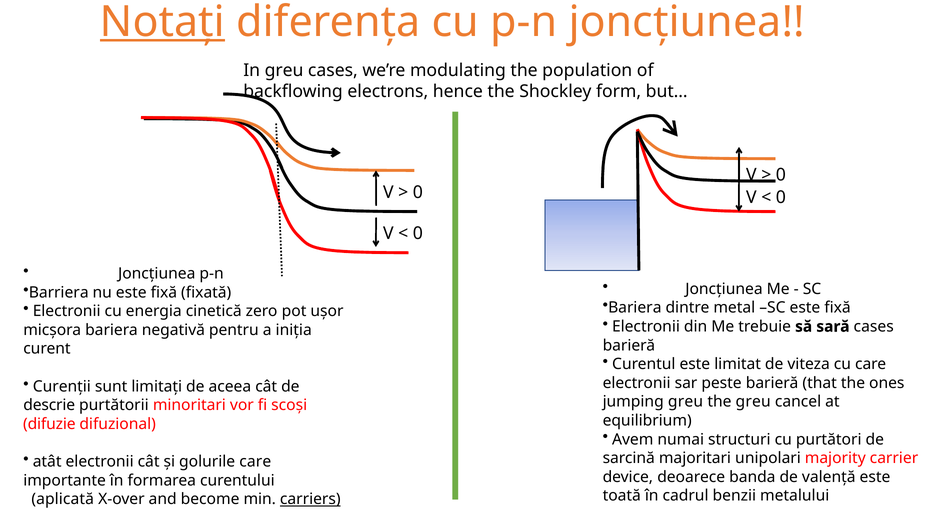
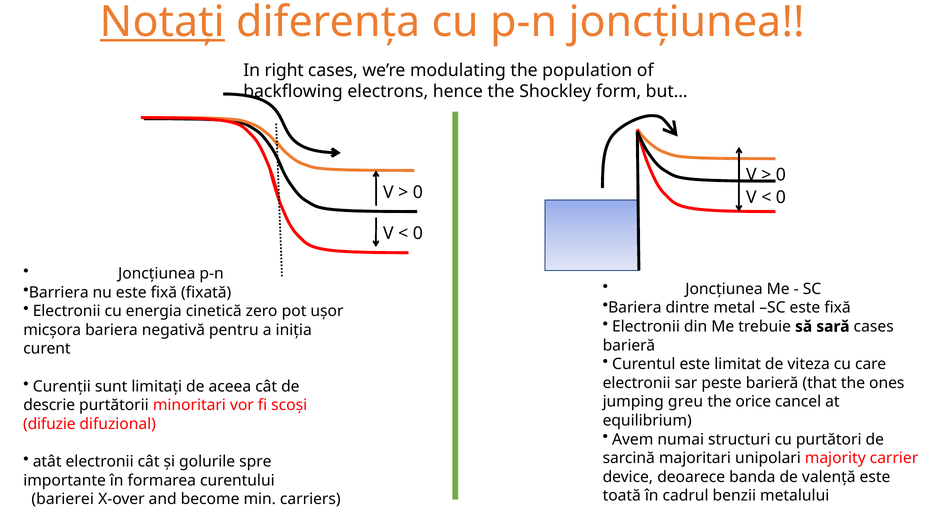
In greu: greu -> right
the greu: greu -> orice
golurile care: care -> spre
aplicată: aplicată -> barierei
carriers underline: present -> none
